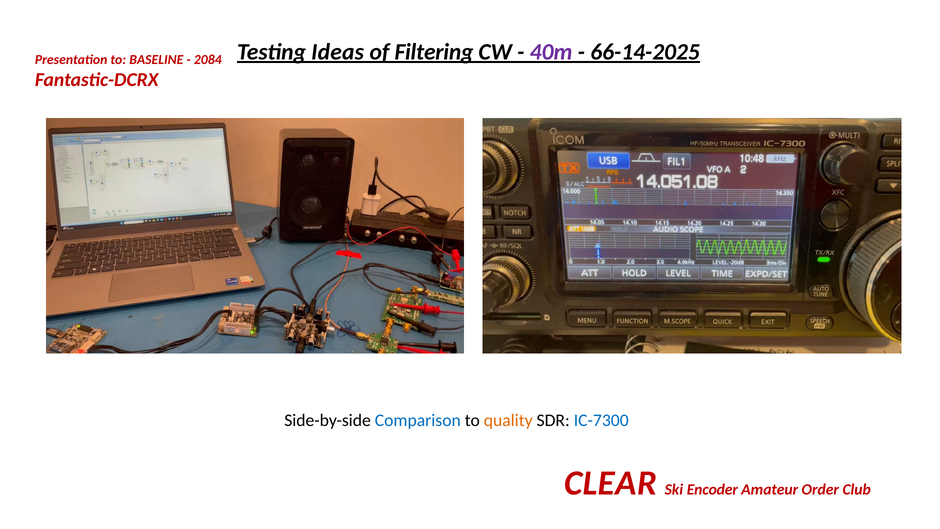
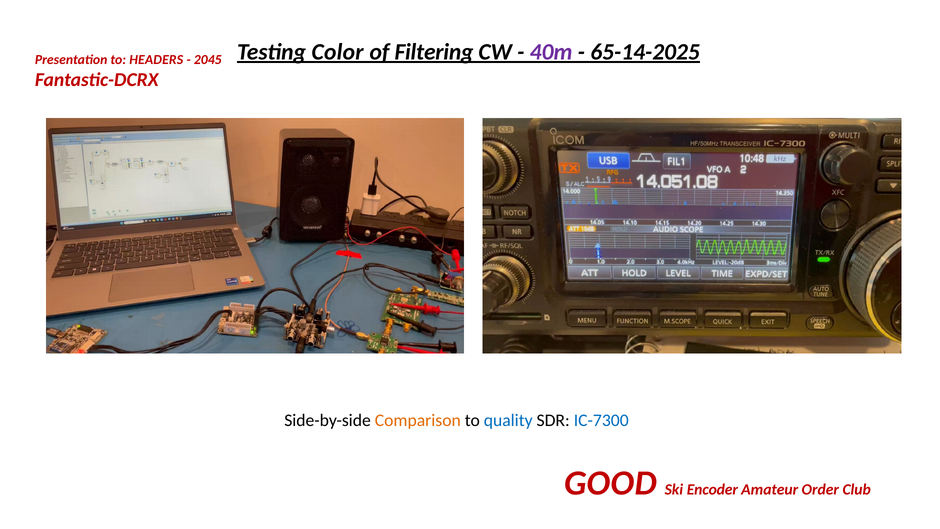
Ideas: Ideas -> Color
66-14-2025: 66-14-2025 -> 65-14-2025
BASELINE: BASELINE -> HEADERS
2084: 2084 -> 2045
Comparison colour: blue -> orange
quality colour: orange -> blue
CLEAR: CLEAR -> GOOD
